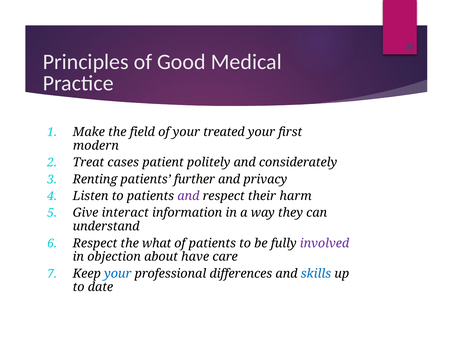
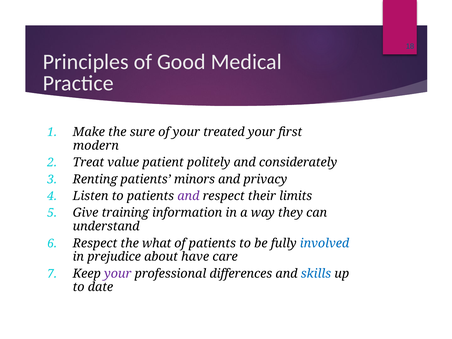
field: field -> sure
cases: cases -> value
further: further -> minors
harm: harm -> limits
interact: interact -> training
involved colour: purple -> blue
objection: objection -> prejudice
your at (118, 274) colour: blue -> purple
